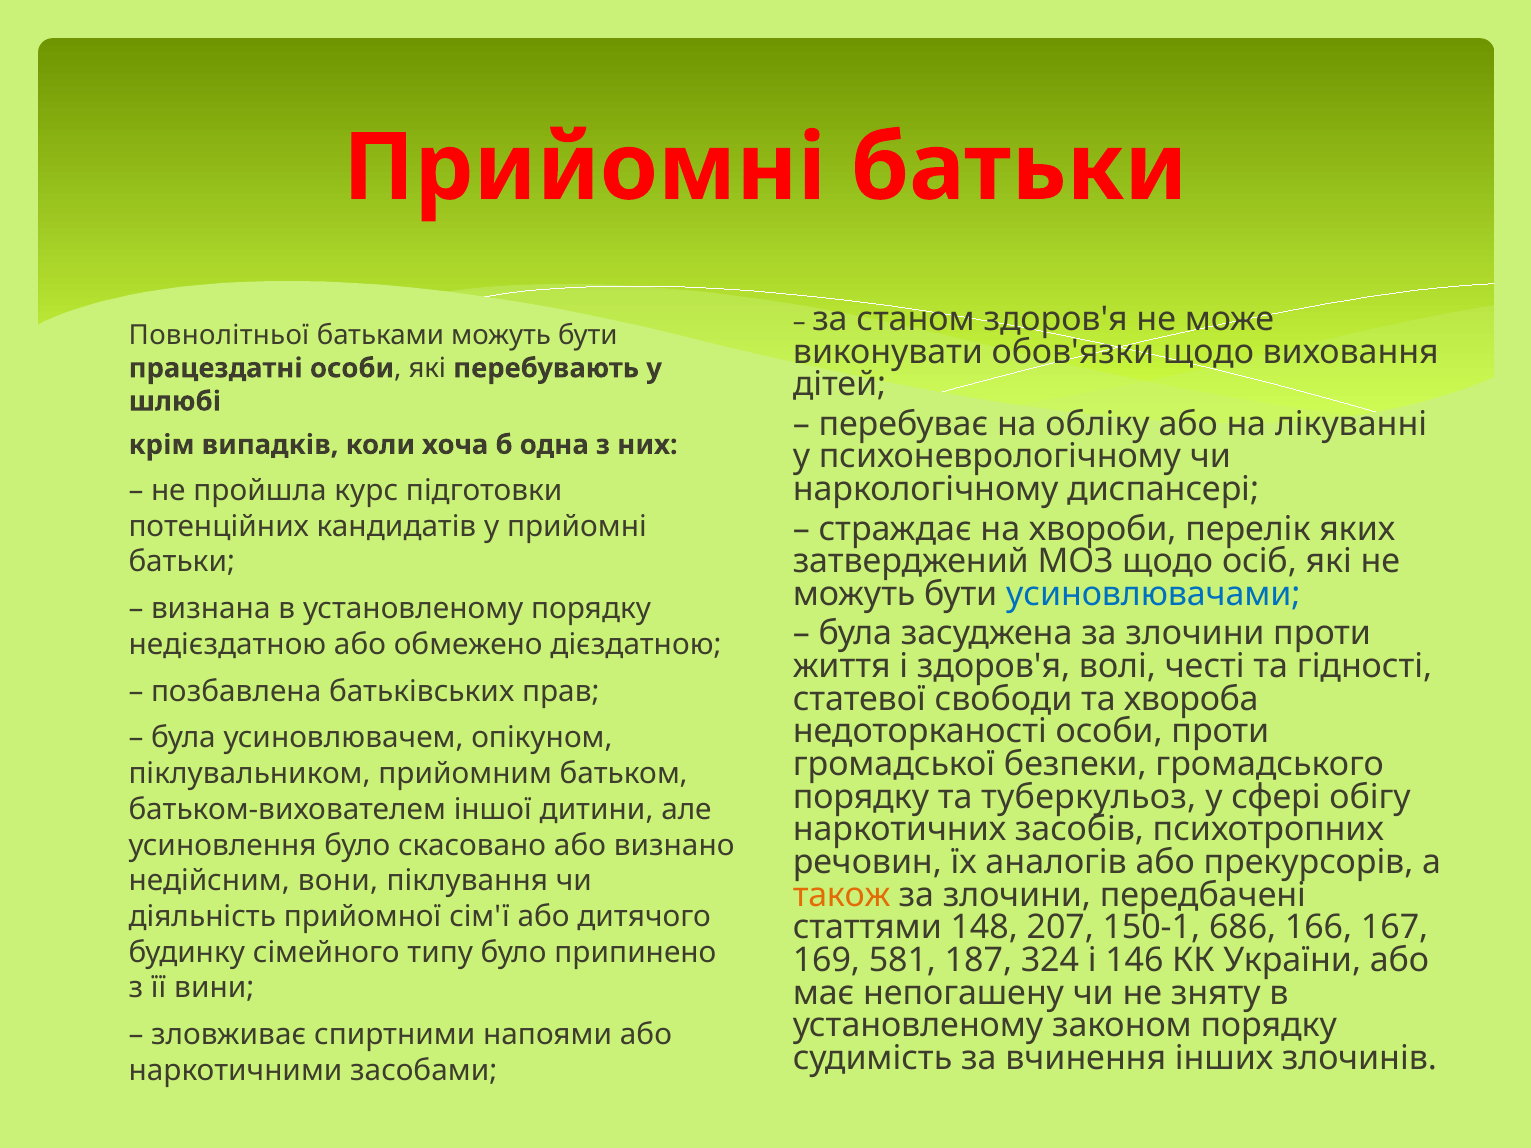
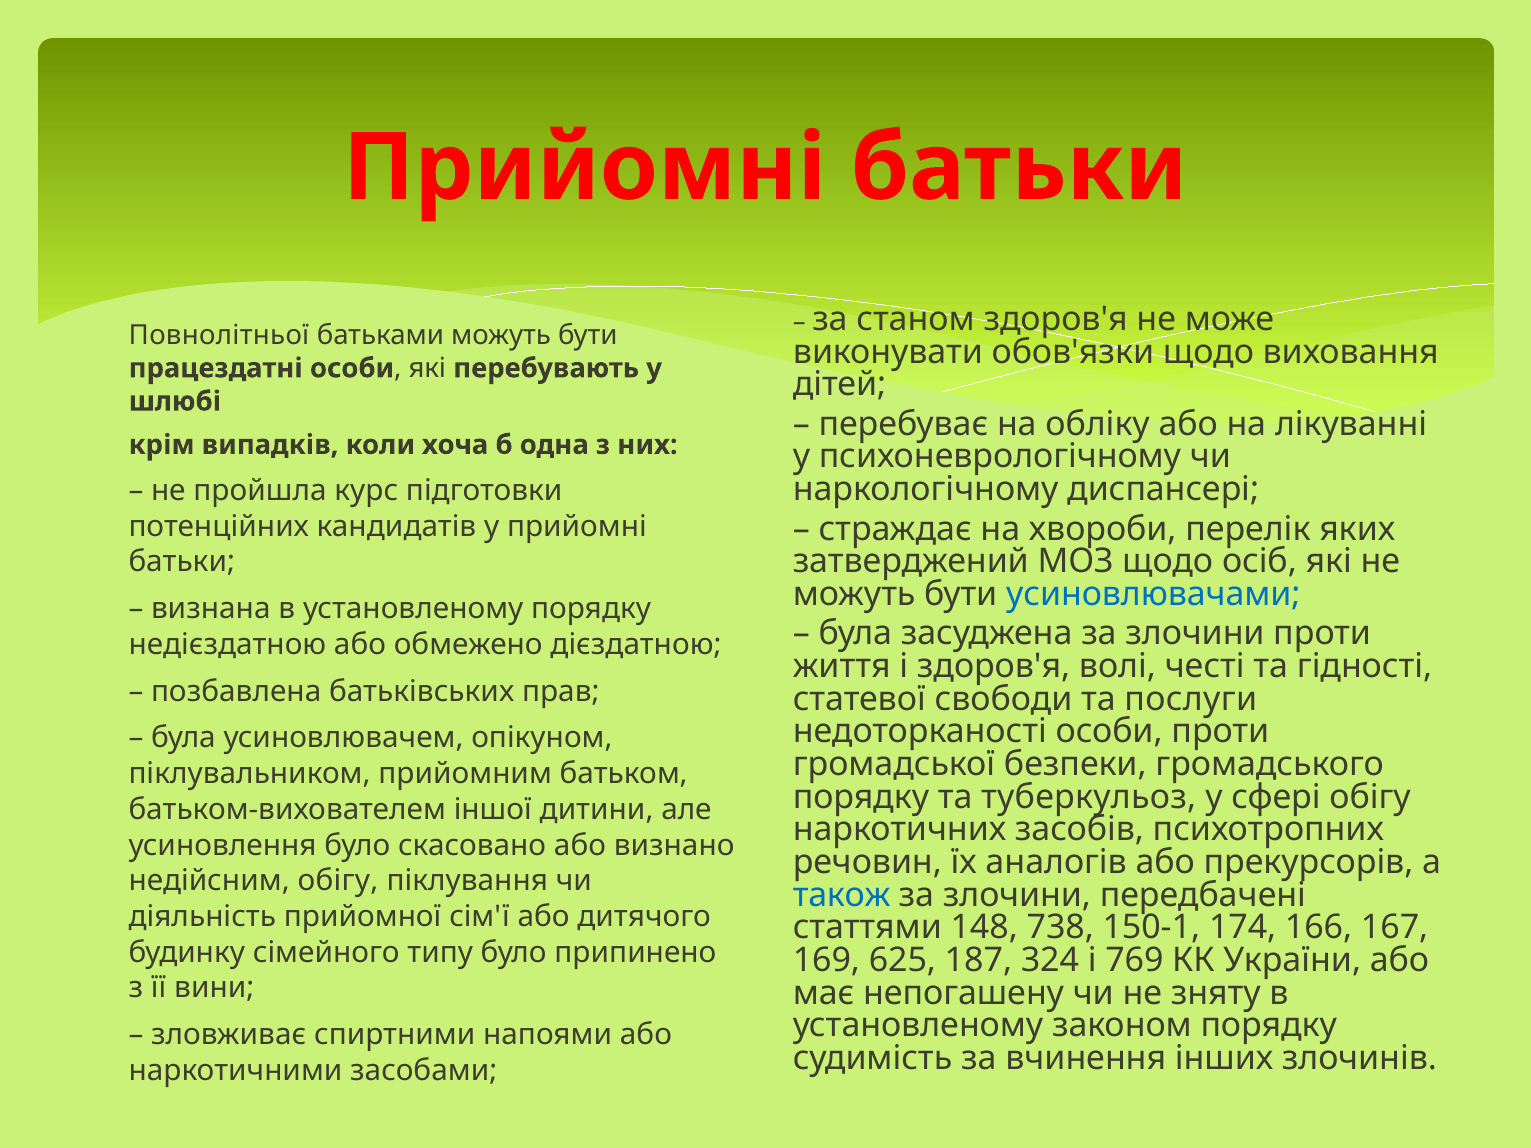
хвороба: хвороба -> послуги
недійсним вони: вони -> обігу
також colour: orange -> blue
207: 207 -> 738
686: 686 -> 174
581: 581 -> 625
146: 146 -> 769
